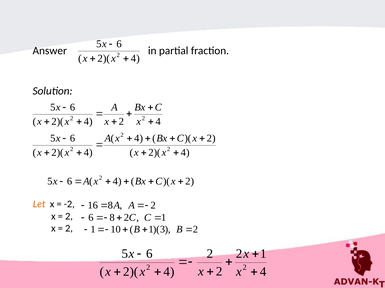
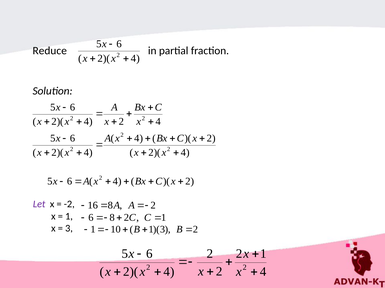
Answer: Answer -> Reduce
Let colour: orange -> purple
2 at (69, 217): 2 -> 1
2 at (69, 229): 2 -> 3
